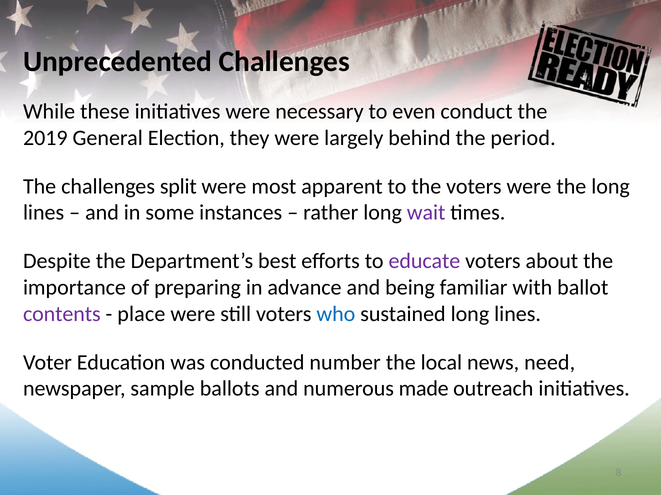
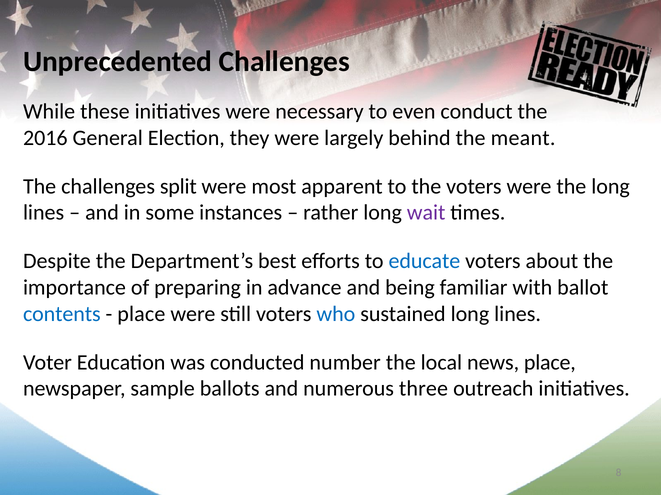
2019: 2019 -> 2016
period: period -> meant
educate colour: purple -> blue
contents colour: purple -> blue
news need: need -> place
made: made -> three
